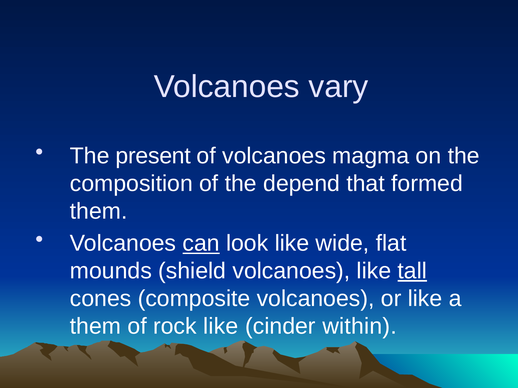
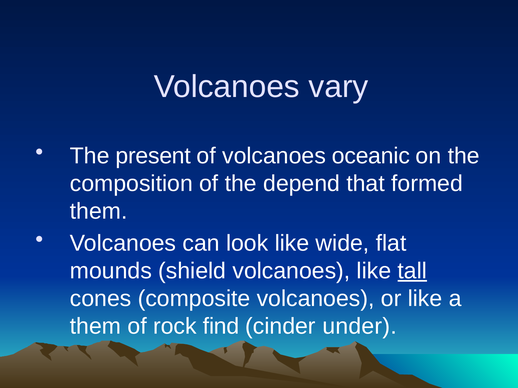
magma: magma -> oceanic
can underline: present -> none
rock like: like -> find
within: within -> under
